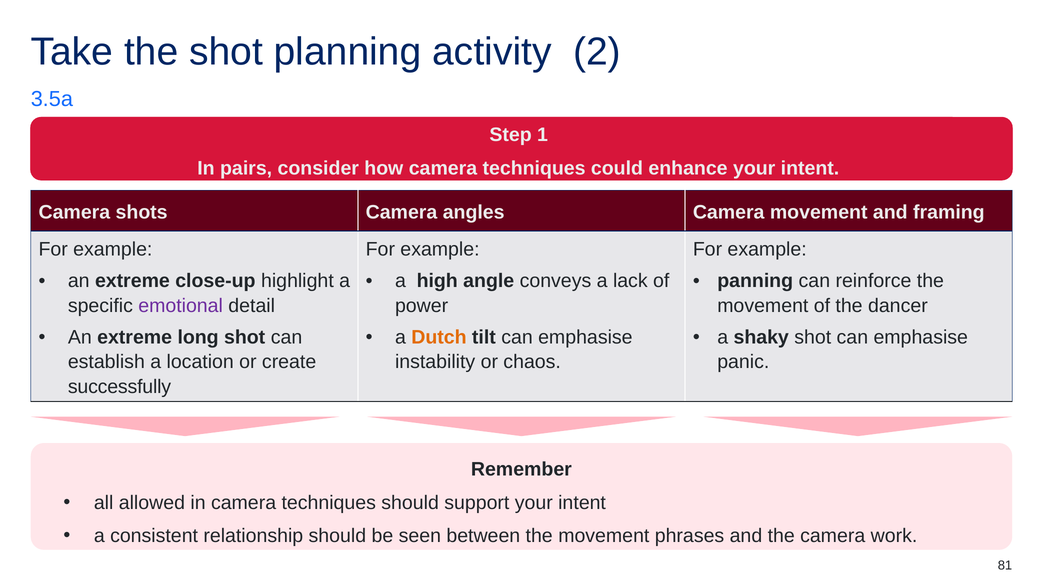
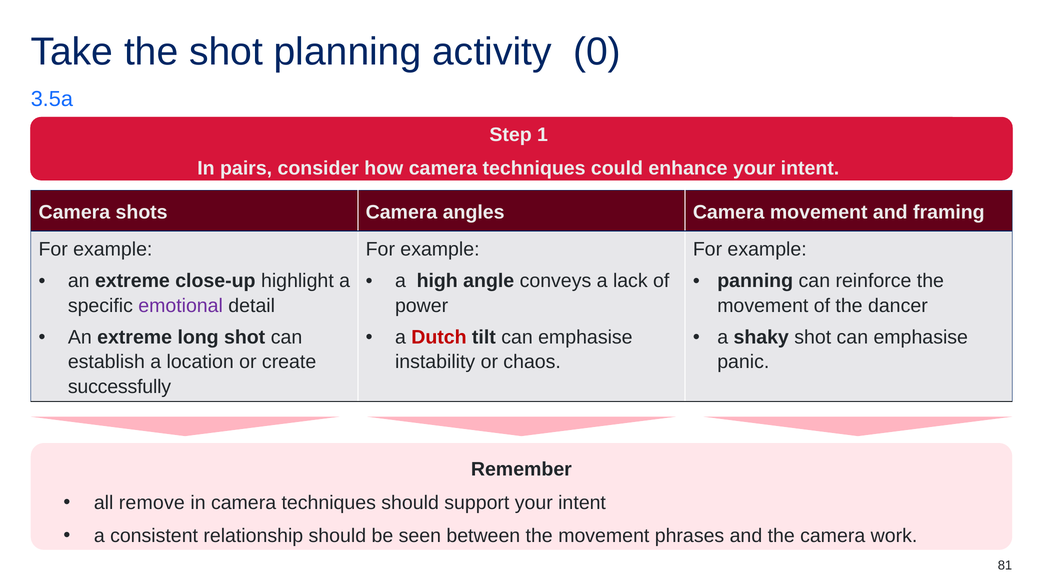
2: 2 -> 0
Dutch colour: orange -> red
allowed: allowed -> remove
